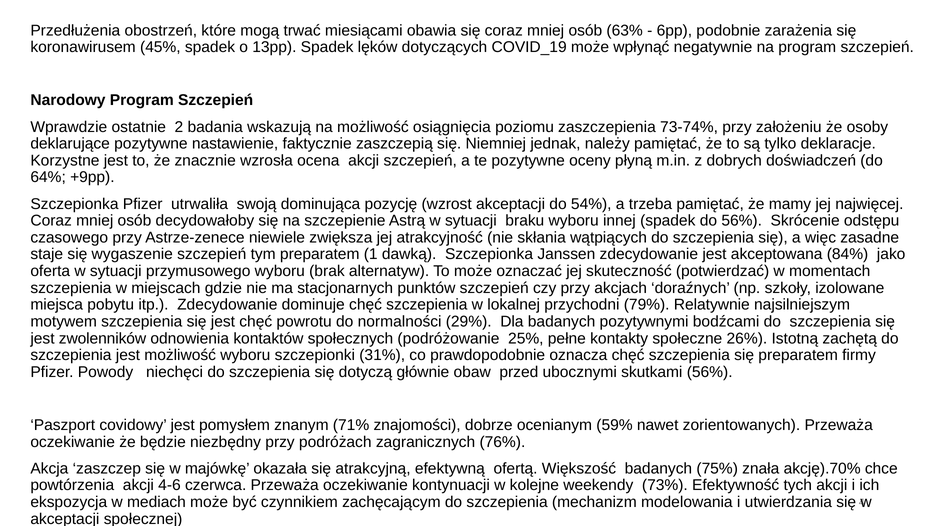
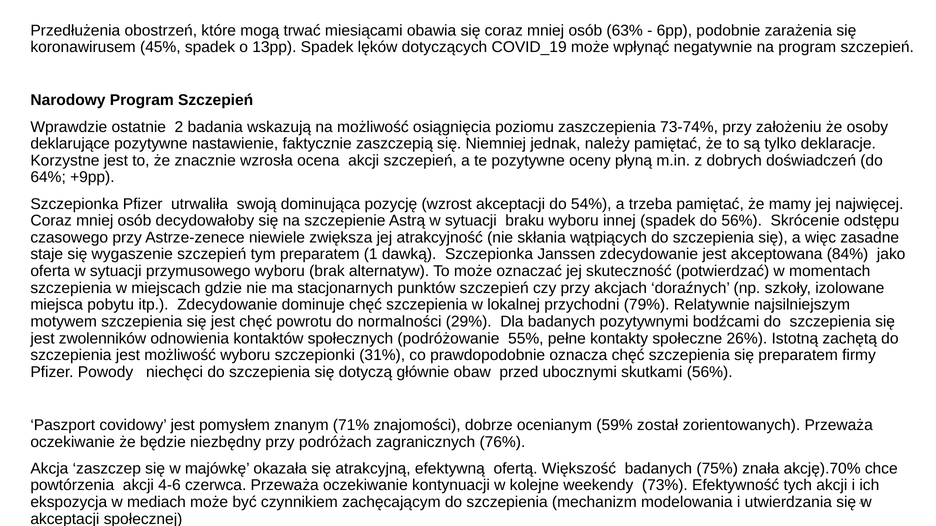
25%: 25% -> 55%
nawet: nawet -> został
